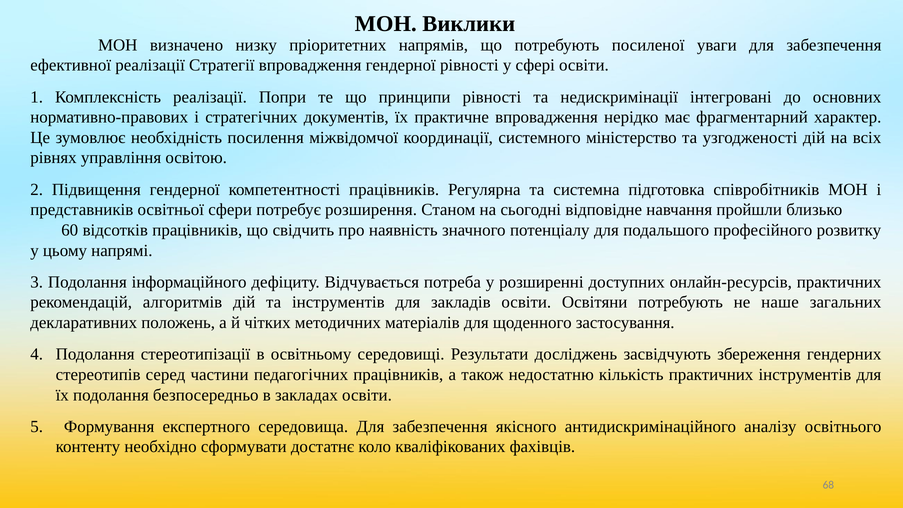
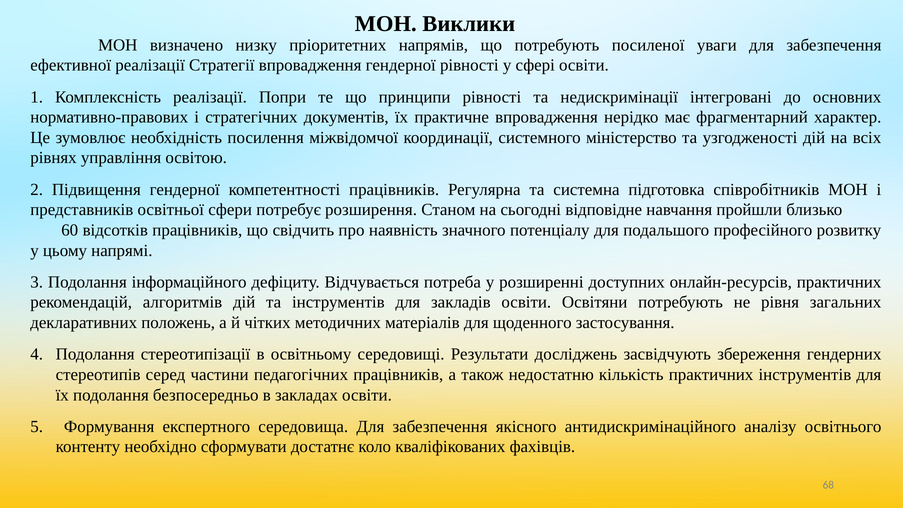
наше: наше -> рівня
